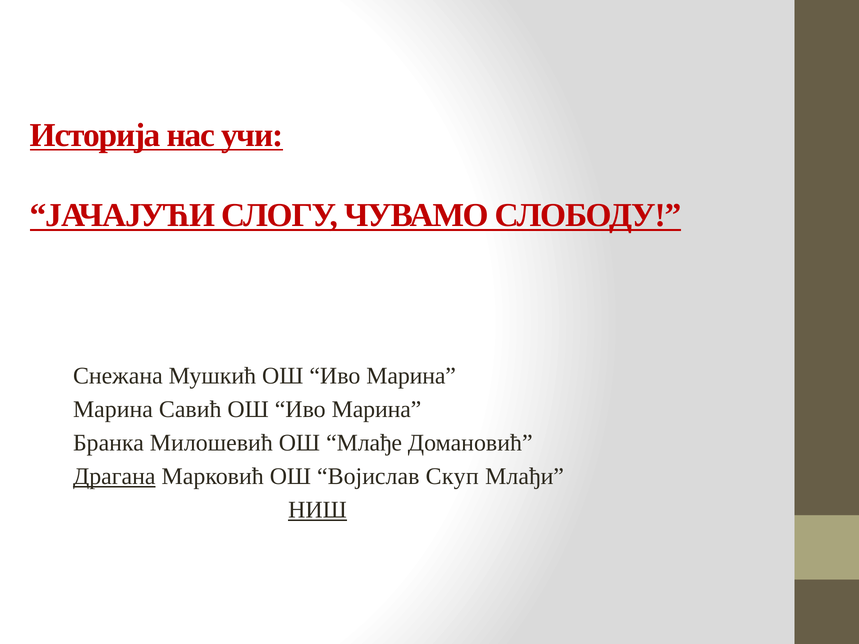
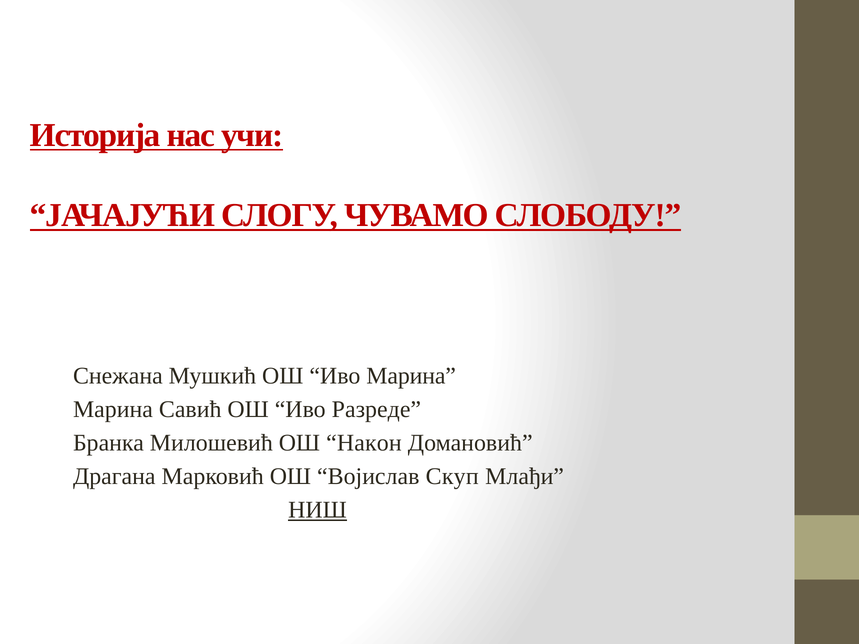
Савић ОШ Иво Марина: Марина -> Разреде
Млађе: Млађе -> Након
Драгана underline: present -> none
